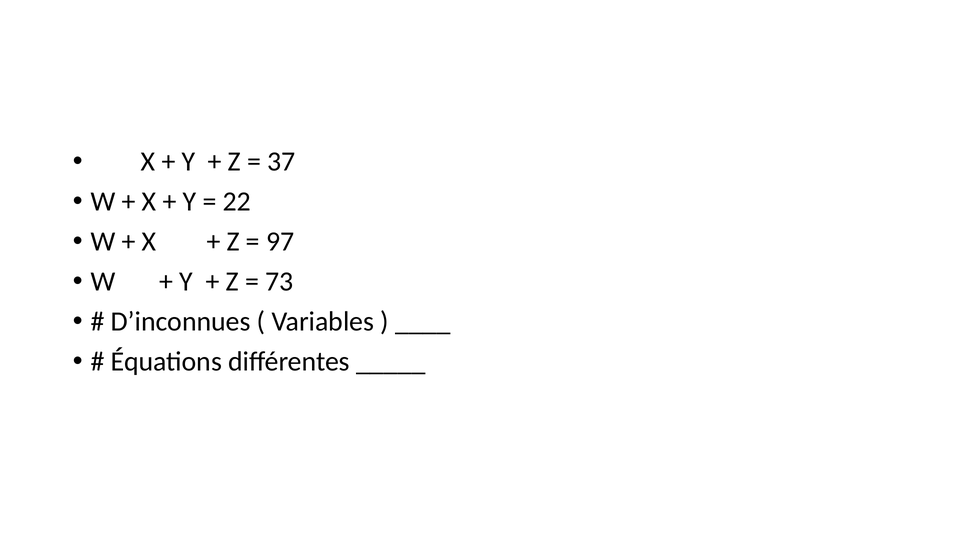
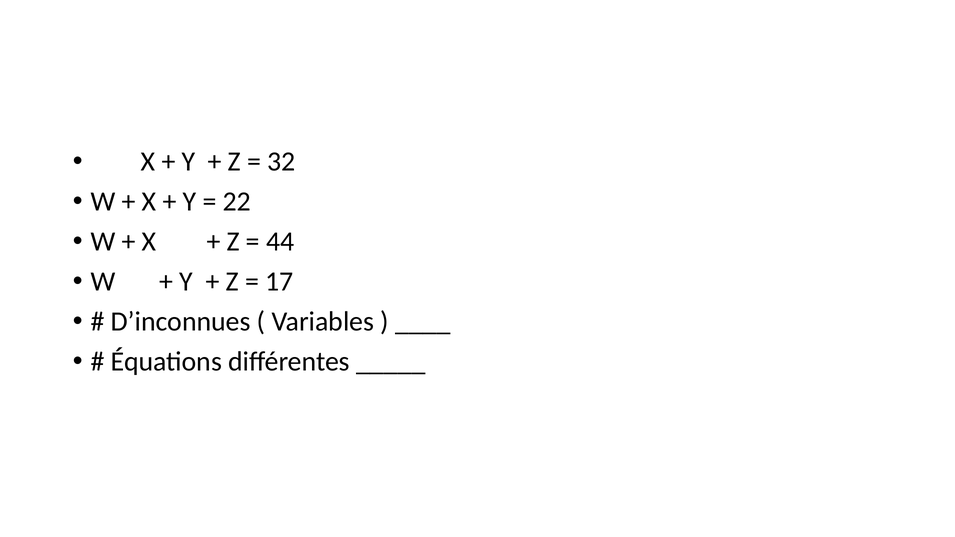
37: 37 -> 32
97: 97 -> 44
73: 73 -> 17
